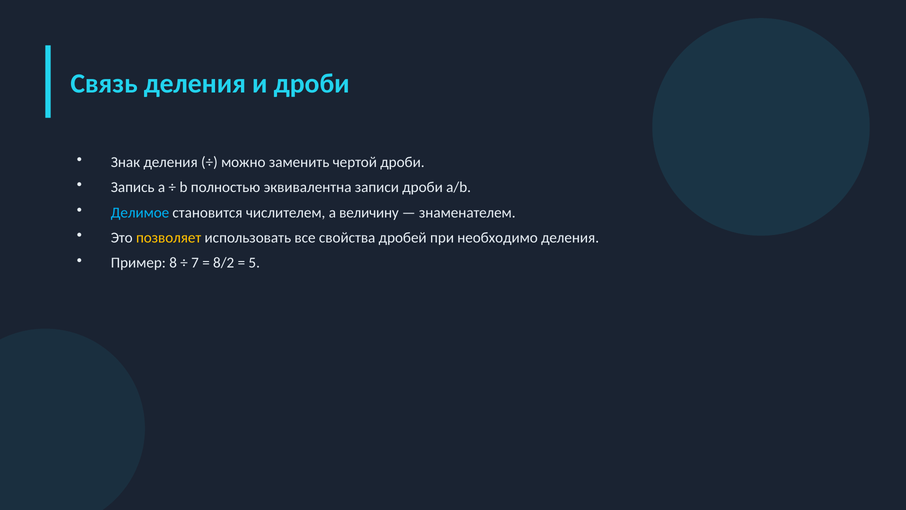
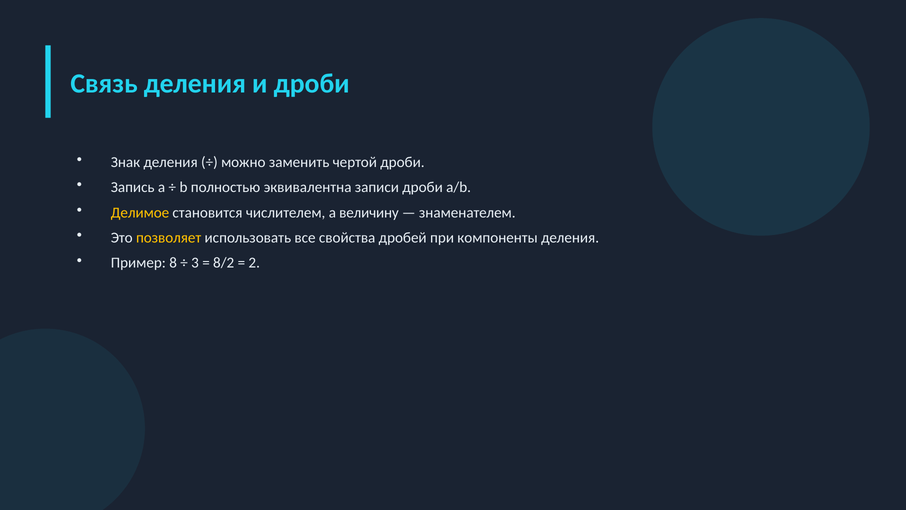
Делимое colour: light blue -> yellow
необходимо: необходимо -> компоненты
7: 7 -> 3
5: 5 -> 2
